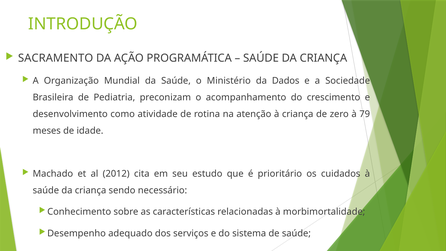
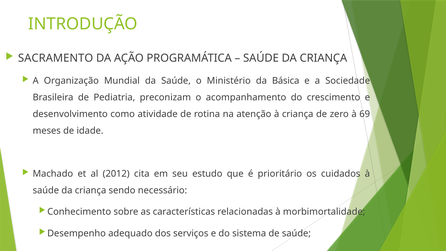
Dados: Dados -> Básica
79: 79 -> 69
